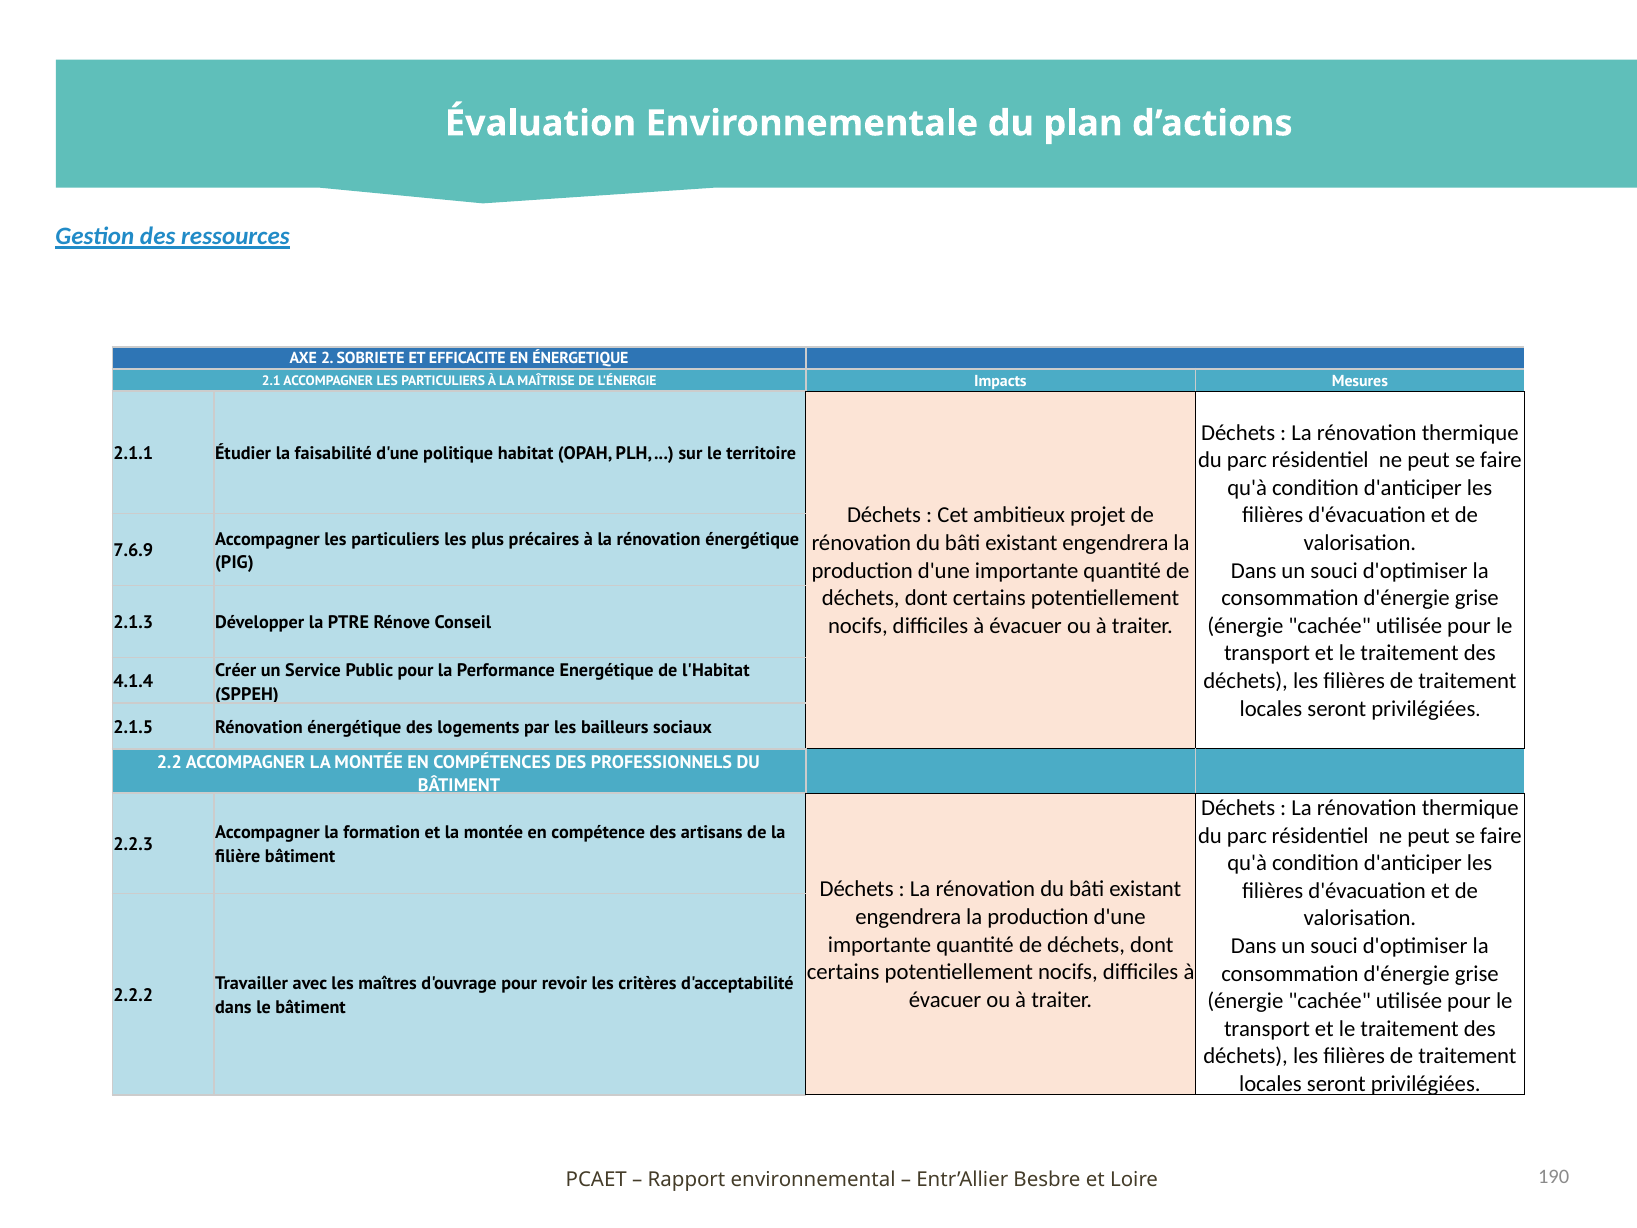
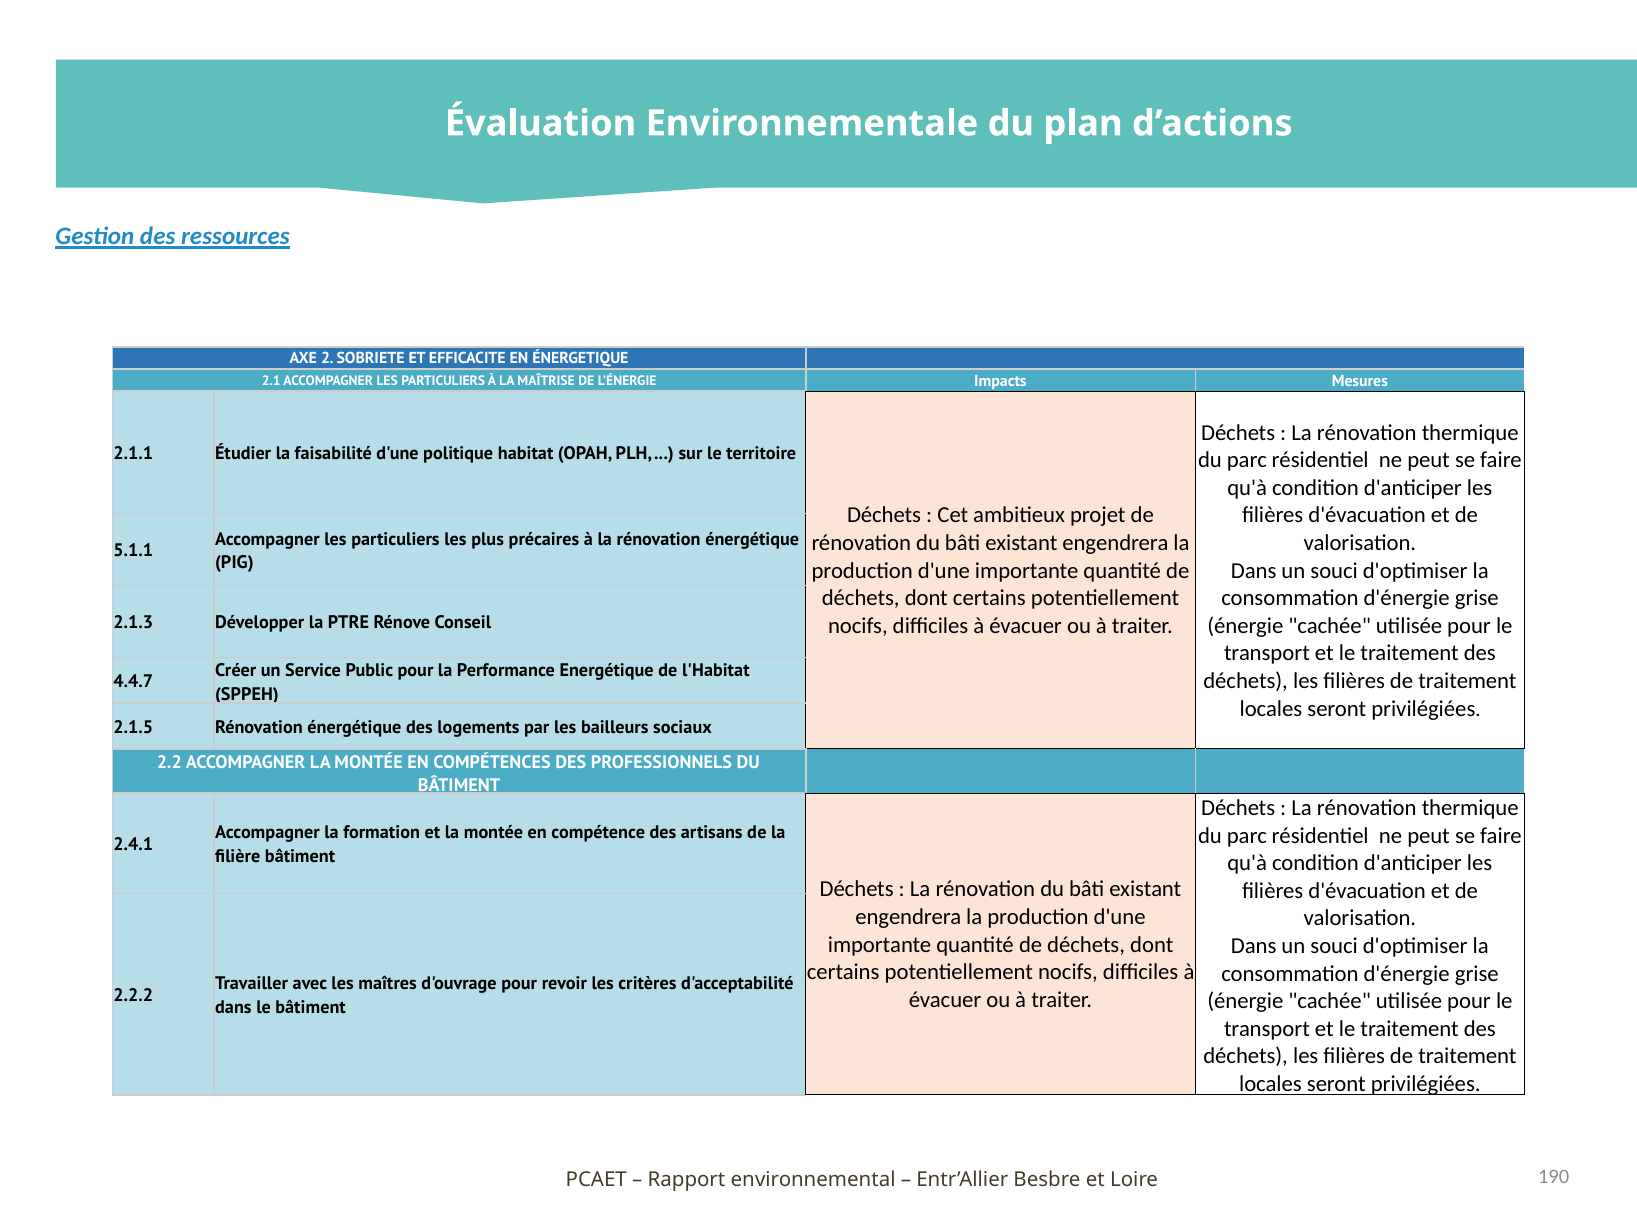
7.6.9: 7.6.9 -> 5.1.1
4.1.4: 4.1.4 -> 4.4.7
2.2.3: 2.2.3 -> 2.4.1
